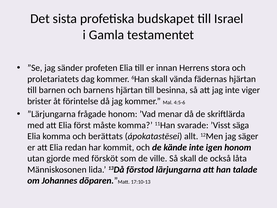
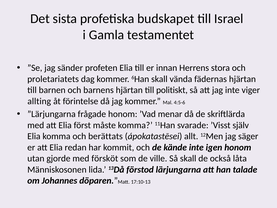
besinna: besinna -> politiskt
brister: brister -> allting
säga: säga -> själv
